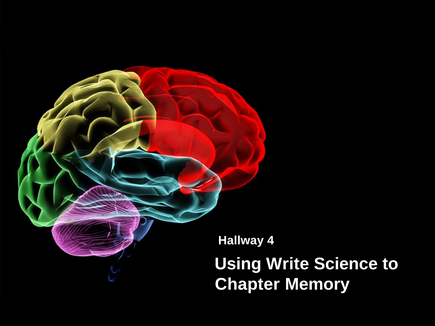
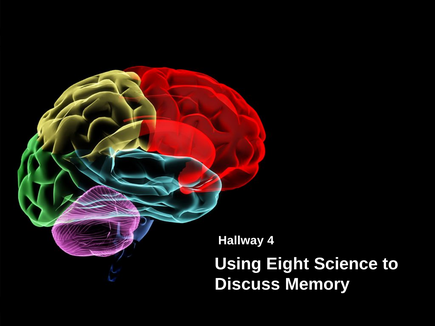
Write: Write -> Eight
Chapter: Chapter -> Discuss
